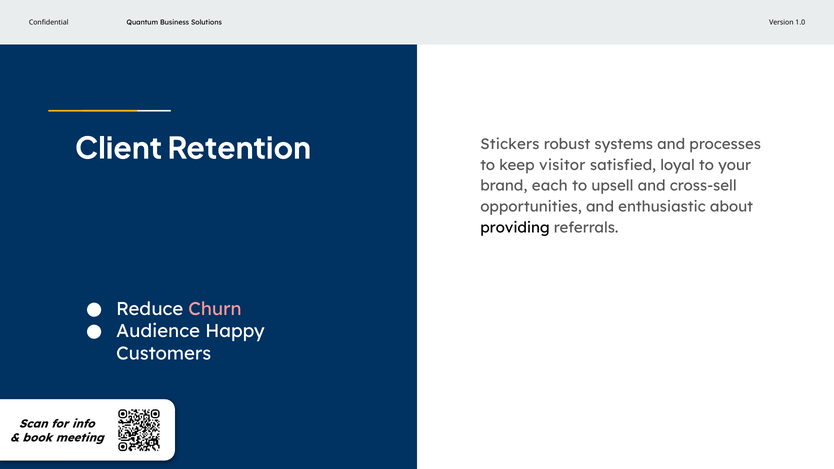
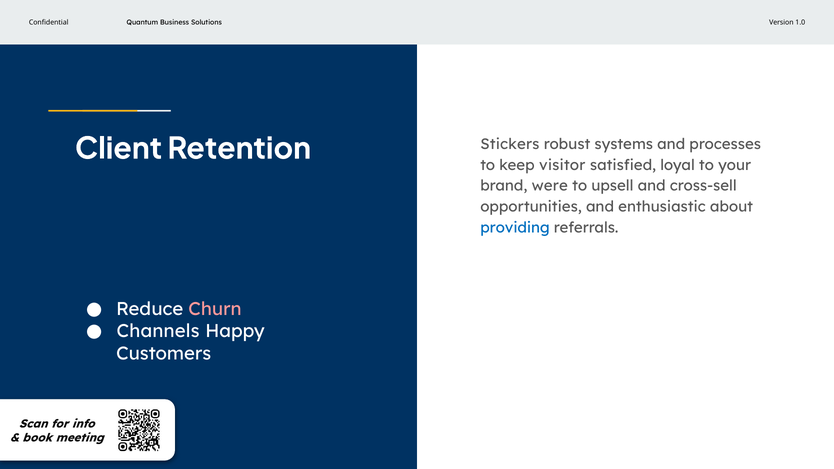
each: each -> were
providing colour: black -> blue
Audience: Audience -> Channels
